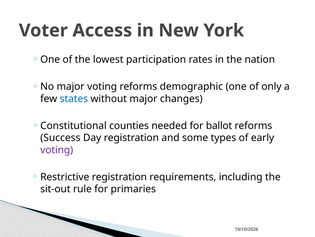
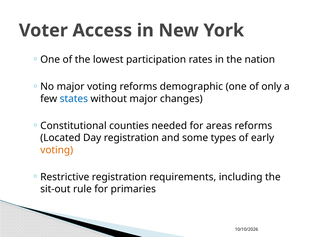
ballot: ballot -> areas
Success: Success -> Located
voting at (57, 150) colour: purple -> orange
